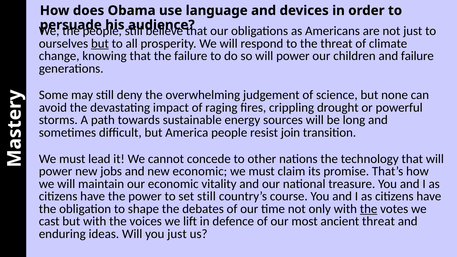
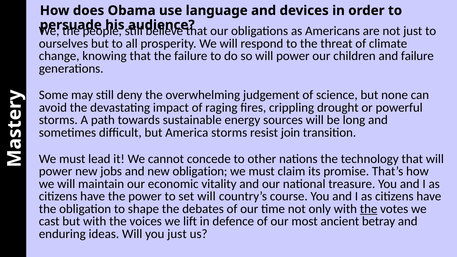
but at (100, 44) underline: present -> none
America people: people -> storms
new economic: economic -> obligation
set still: still -> will
ancient threat: threat -> betray
